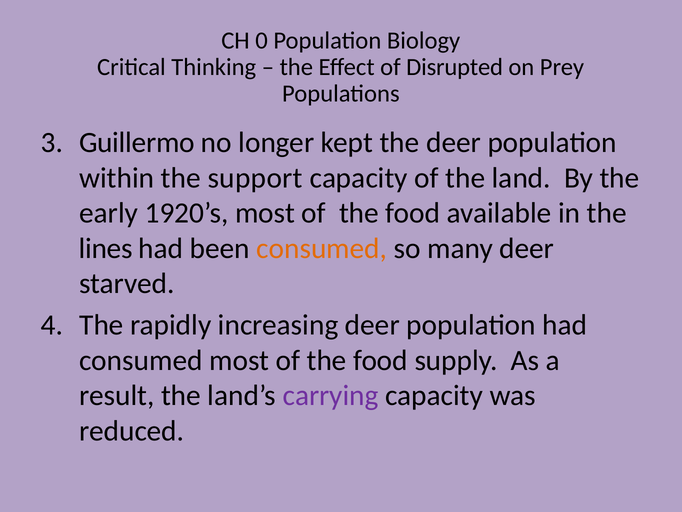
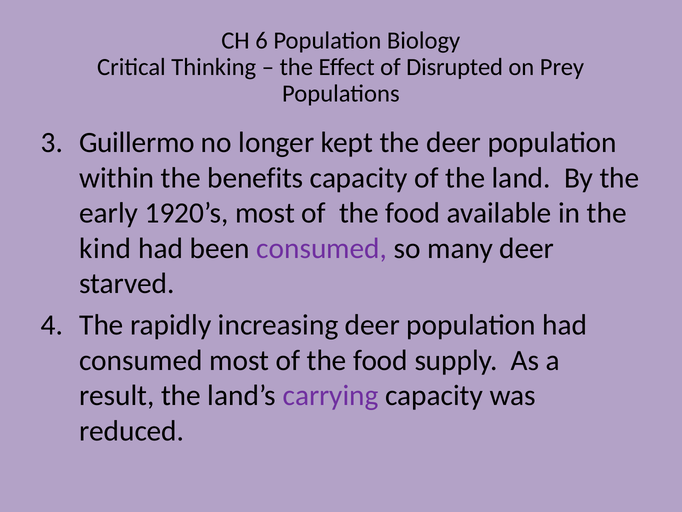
0: 0 -> 6
support: support -> benefits
lines: lines -> kind
consumed at (322, 248) colour: orange -> purple
